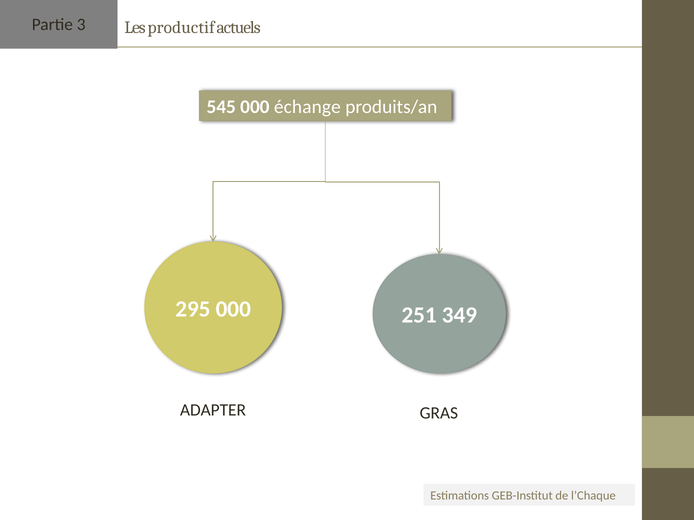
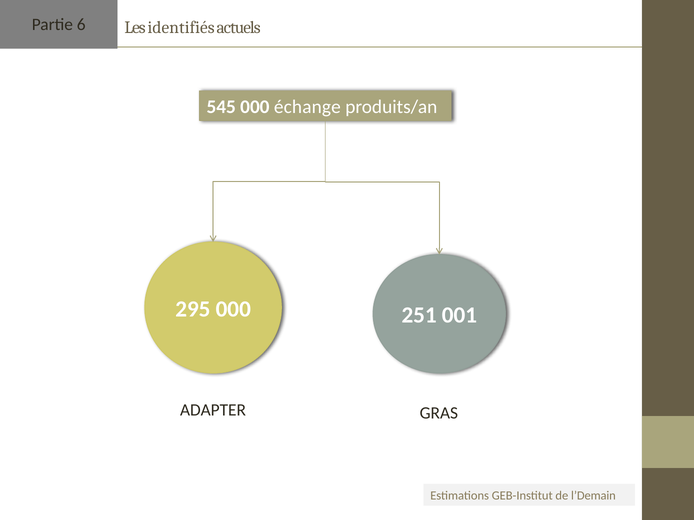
3: 3 -> 6
productif: productif -> identifiés
349: 349 -> 001
l’Chaque: l’Chaque -> l’Demain
